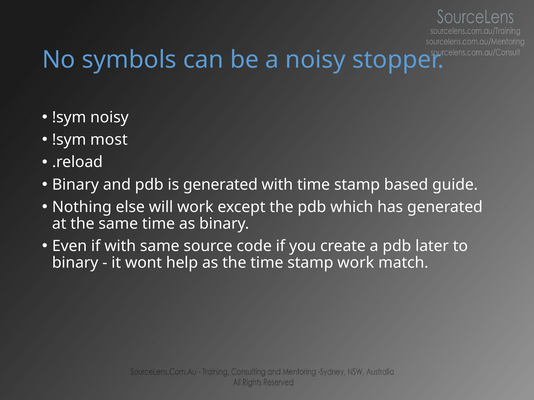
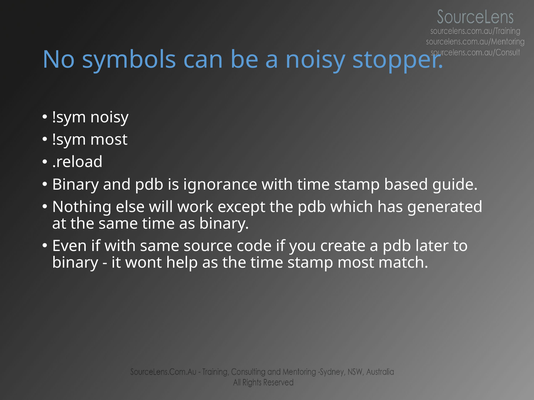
is generated: generated -> ignorance
stamp work: work -> most
